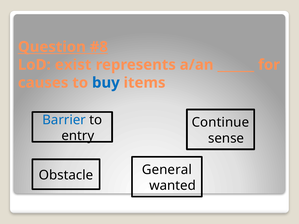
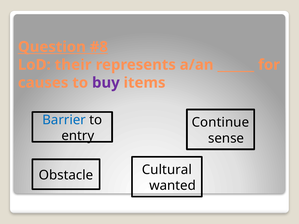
exist: exist -> their
buy colour: blue -> purple
General: General -> Cultural
